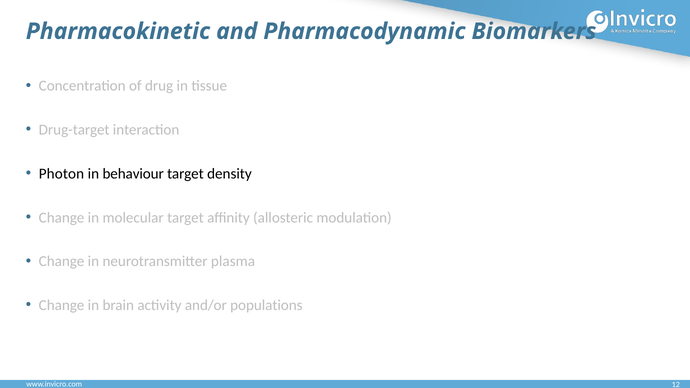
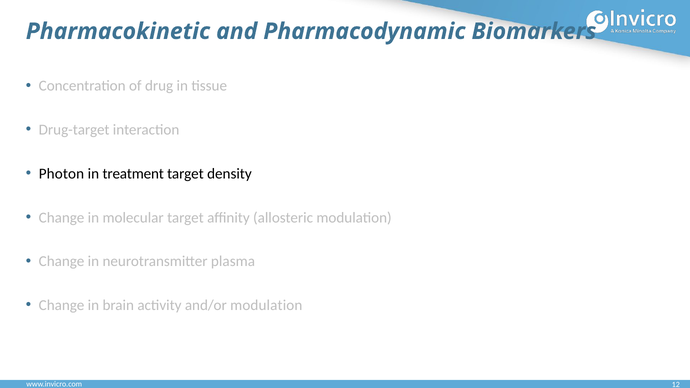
behaviour: behaviour -> treatment
and/or populations: populations -> modulation
